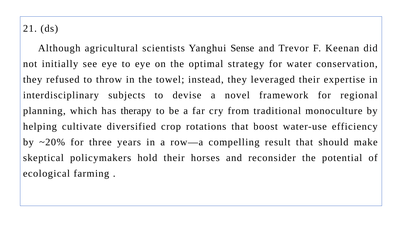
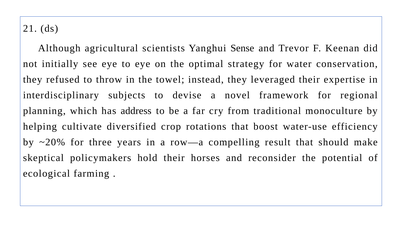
therapy: therapy -> address
